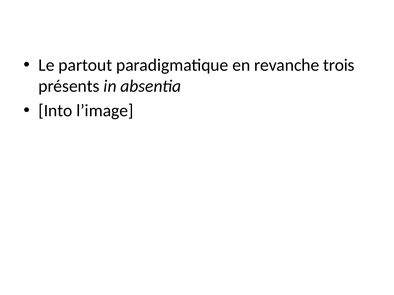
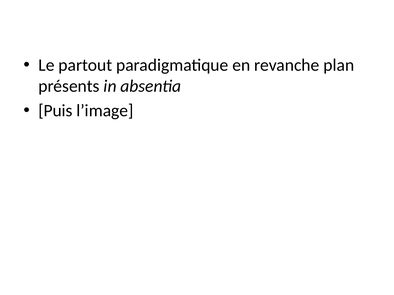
trois: trois -> plan
Into: Into -> Puis
